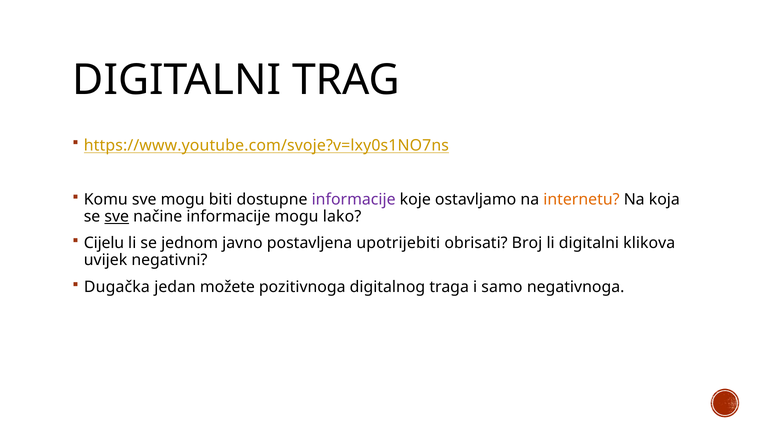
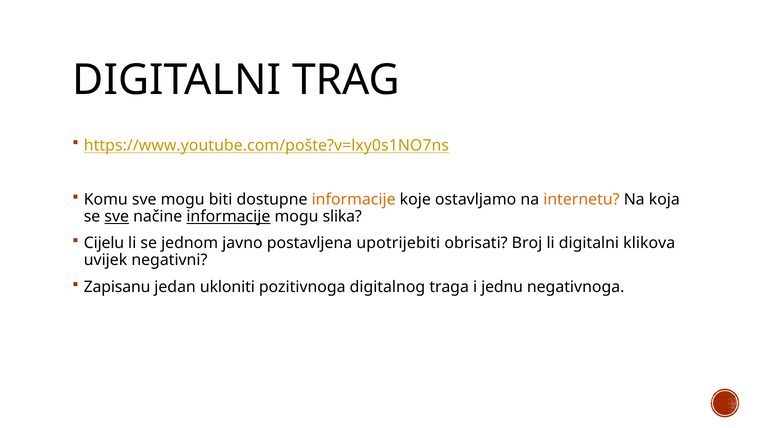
https://www.youtube.com/svoje?v=lxy0s1NO7ns: https://www.youtube.com/svoje?v=lxy0s1NO7ns -> https://www.youtube.com/pošte?v=lxy0s1NO7ns
informacije at (354, 199) colour: purple -> orange
informacije at (228, 216) underline: none -> present
lako: lako -> slika
Dugačka: Dugačka -> Zapisanu
možete: možete -> ukloniti
samo: samo -> jednu
